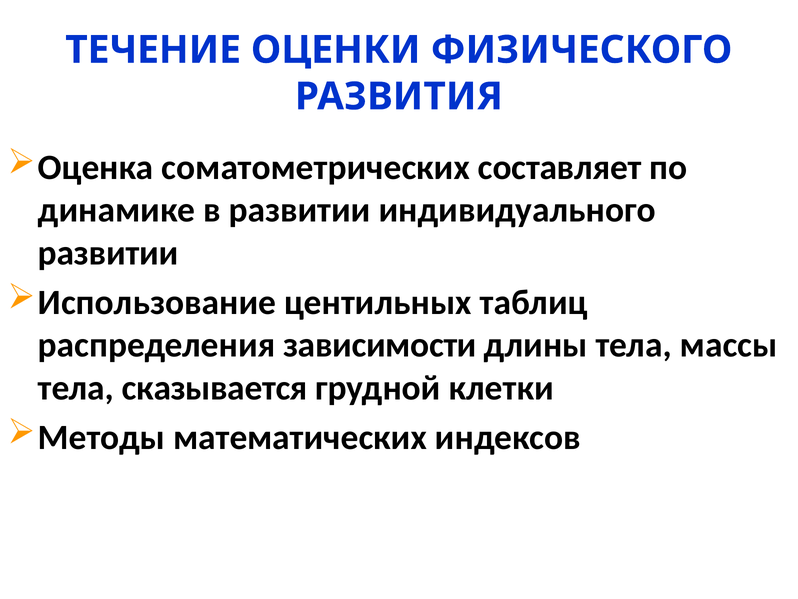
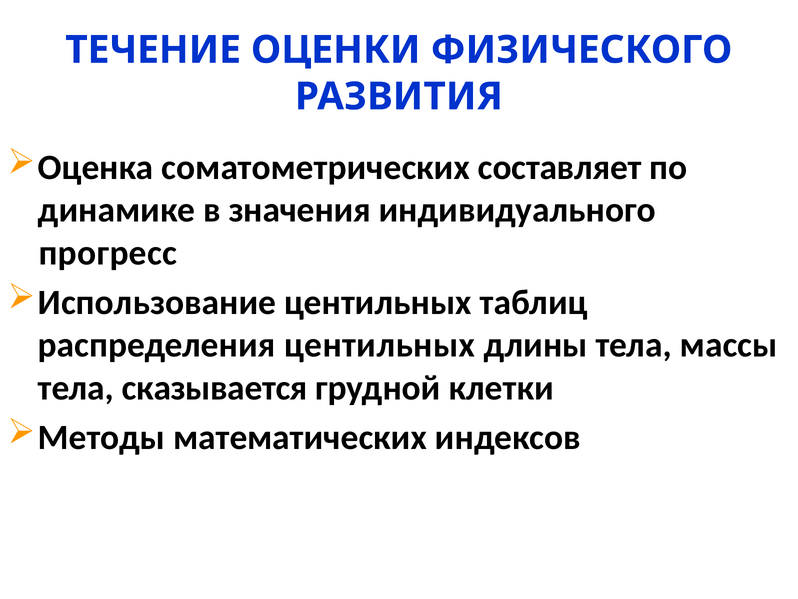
в развитии: развитии -> значения
развитии at (108, 253): развитии -> прогресс
распределения зависимости: зависимости -> центильных
